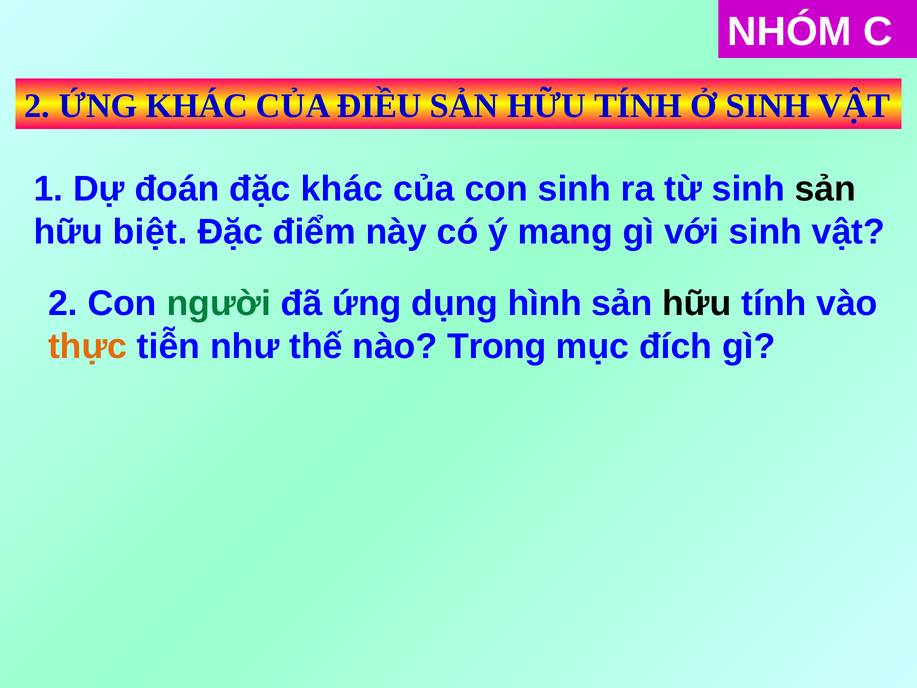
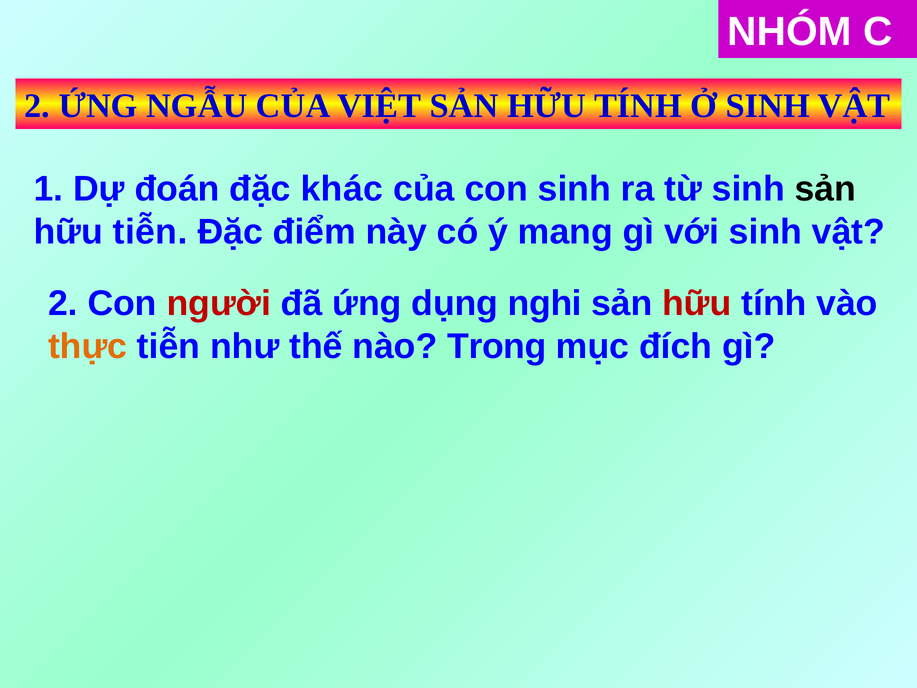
ỨNG KHÁC: KHÁC -> NGẪU
ĐIỀU: ĐIỀU -> VIỆT
hữu biệt: biệt -> tiễn
người colour: green -> red
hình: hình -> nghi
hữu at (697, 303) colour: black -> red
